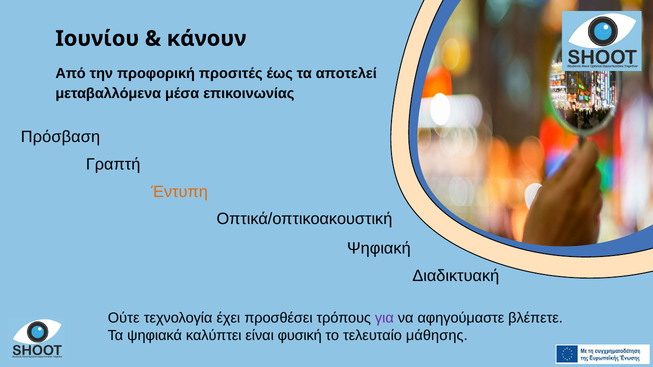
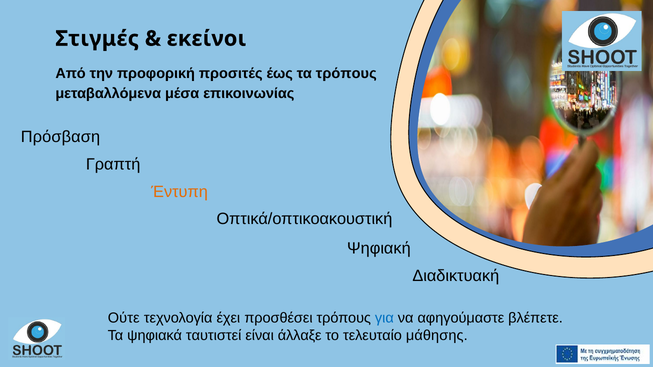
Ιουνίου: Ιουνίου -> Στιγμές
κάνουν: κάνουν -> εκείνοι
τα αποτελεί: αποτελεί -> τρόπους
για colour: purple -> blue
καλύπτει: καλύπτει -> ταυτιστεί
φυσική: φυσική -> άλλαξε
